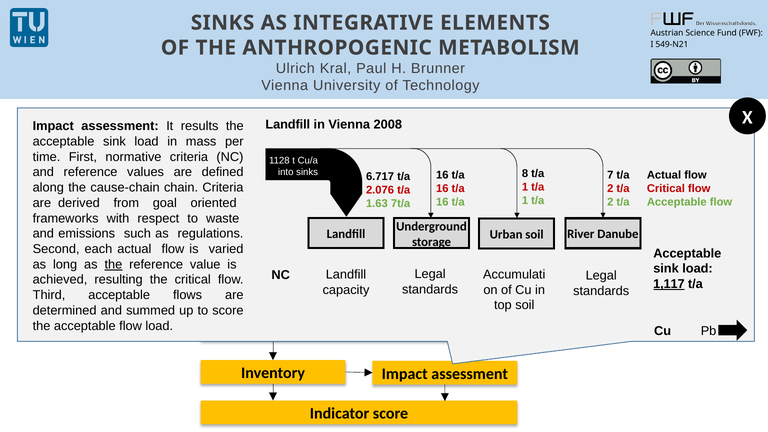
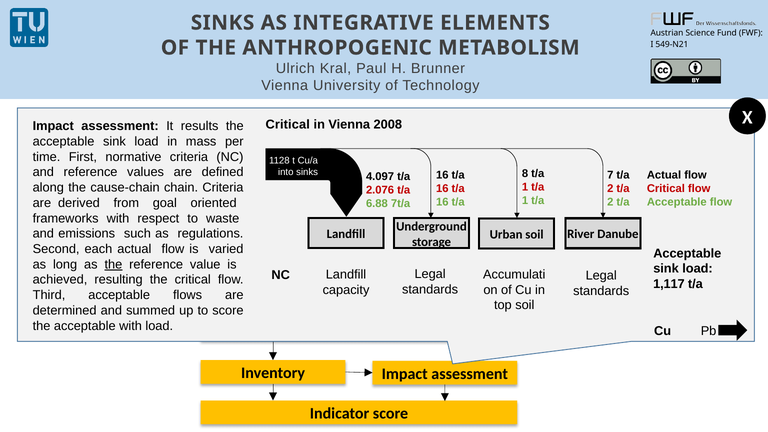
Landfill at (288, 125): Landfill -> Critical
6.717: 6.717 -> 4.097
1.63: 1.63 -> 6.88
1,117 underline: present -> none
the acceptable flow: flow -> with
